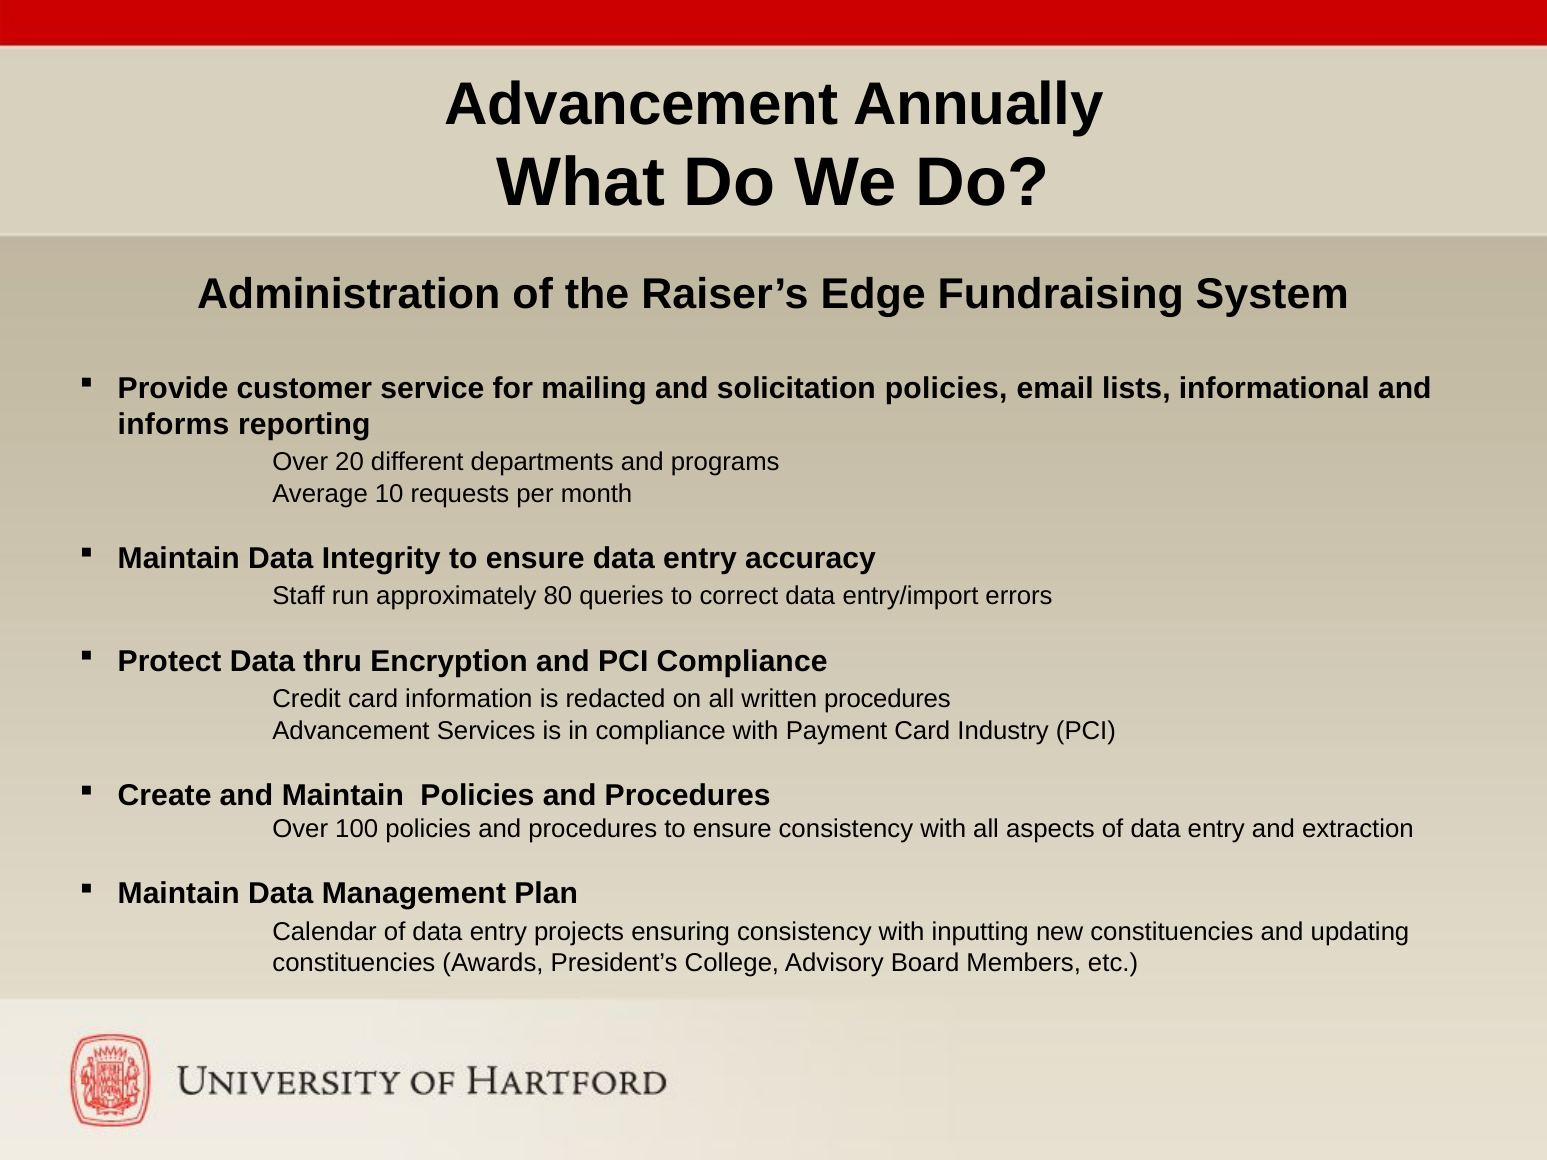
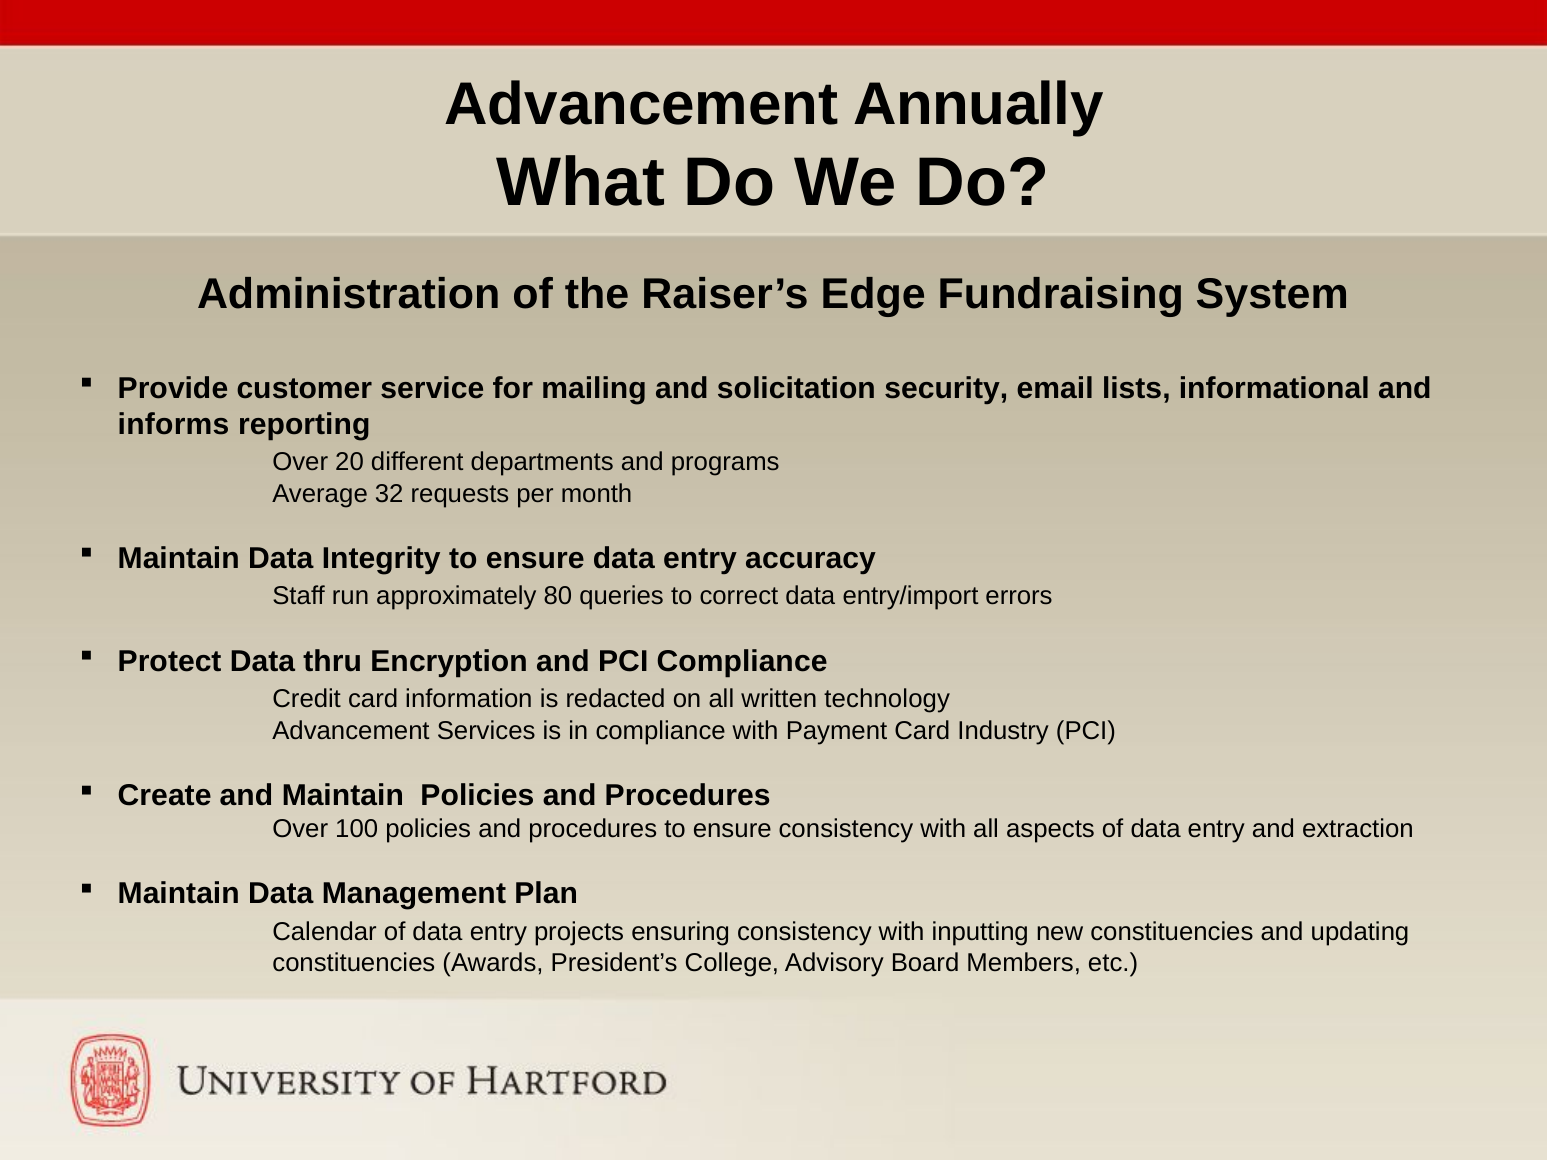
solicitation policies: policies -> security
10: 10 -> 32
written procedures: procedures -> technology
